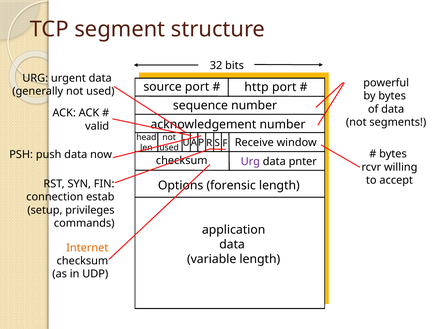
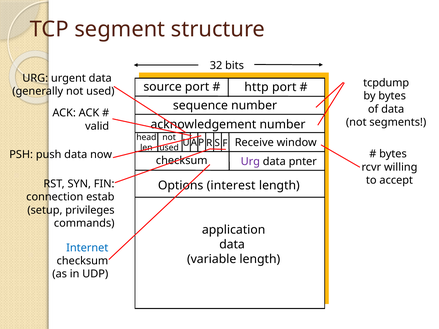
powerful: powerful -> tcpdump
forensic: forensic -> interest
Internet colour: orange -> blue
